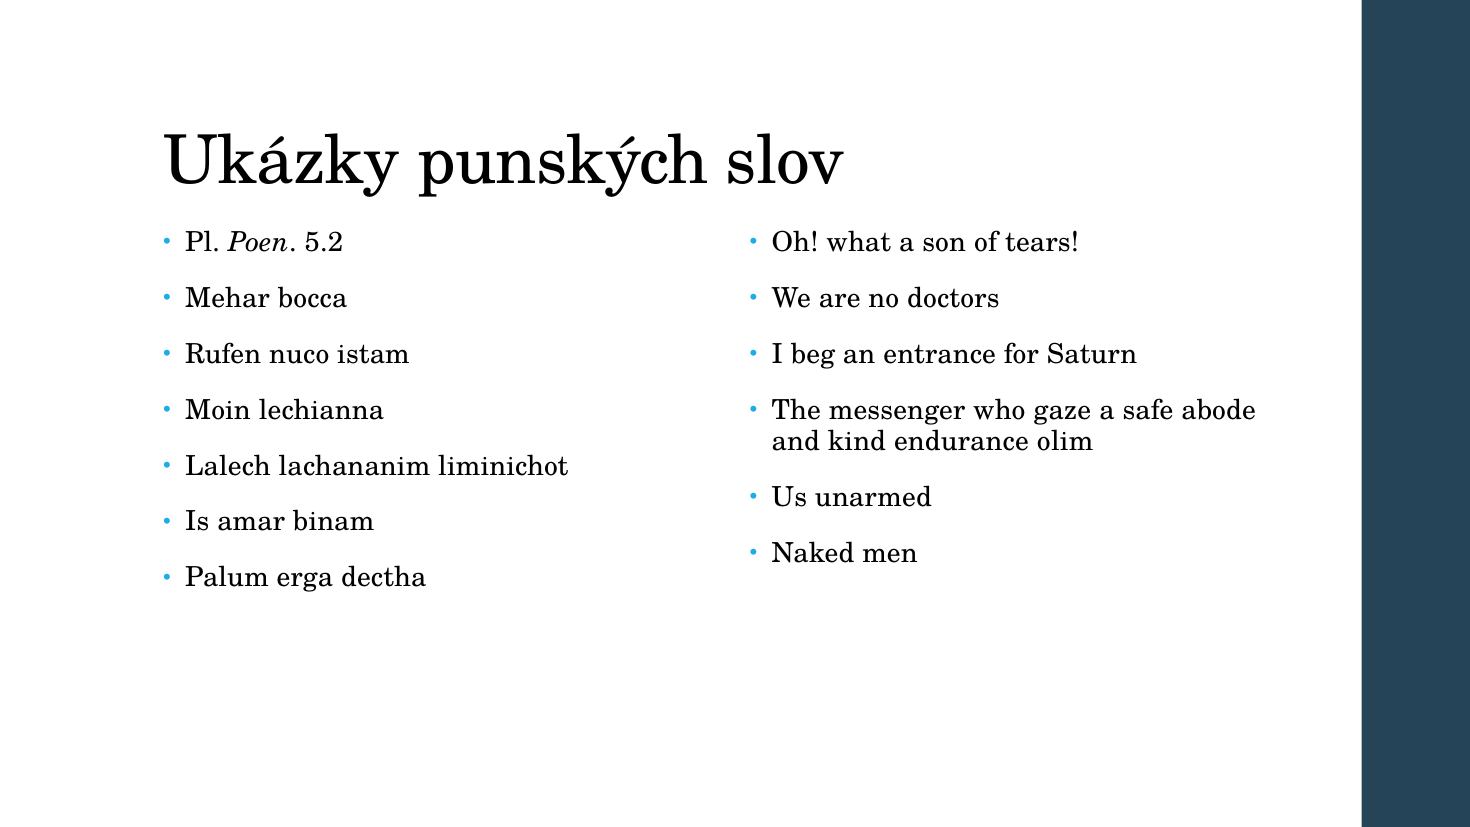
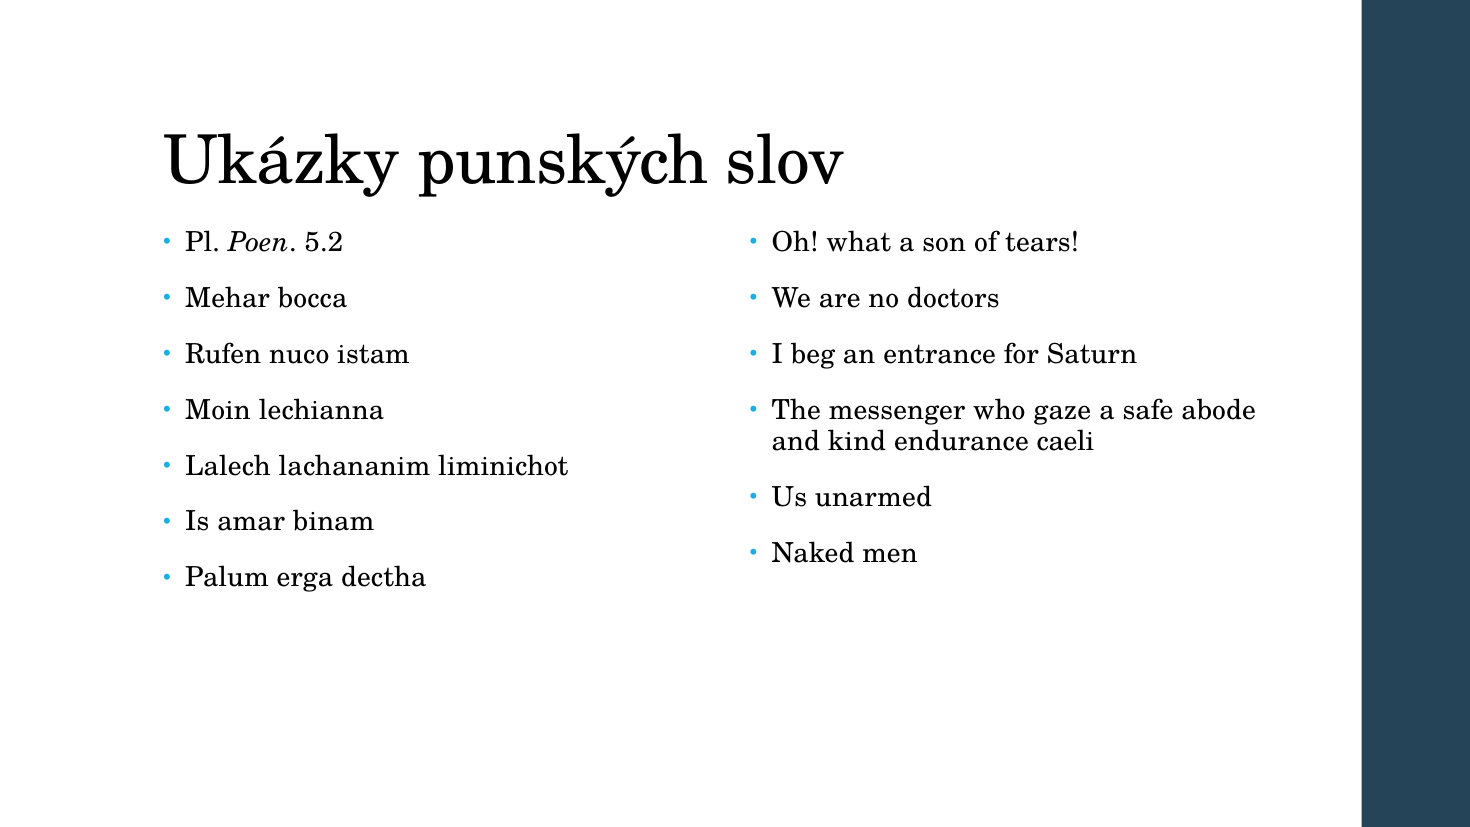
olim: olim -> caeli
